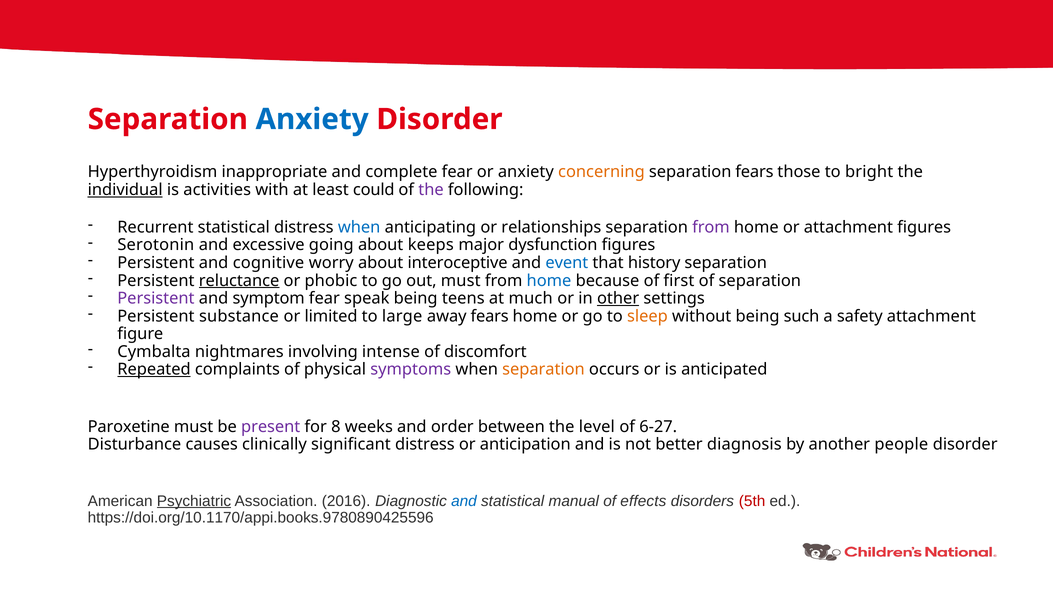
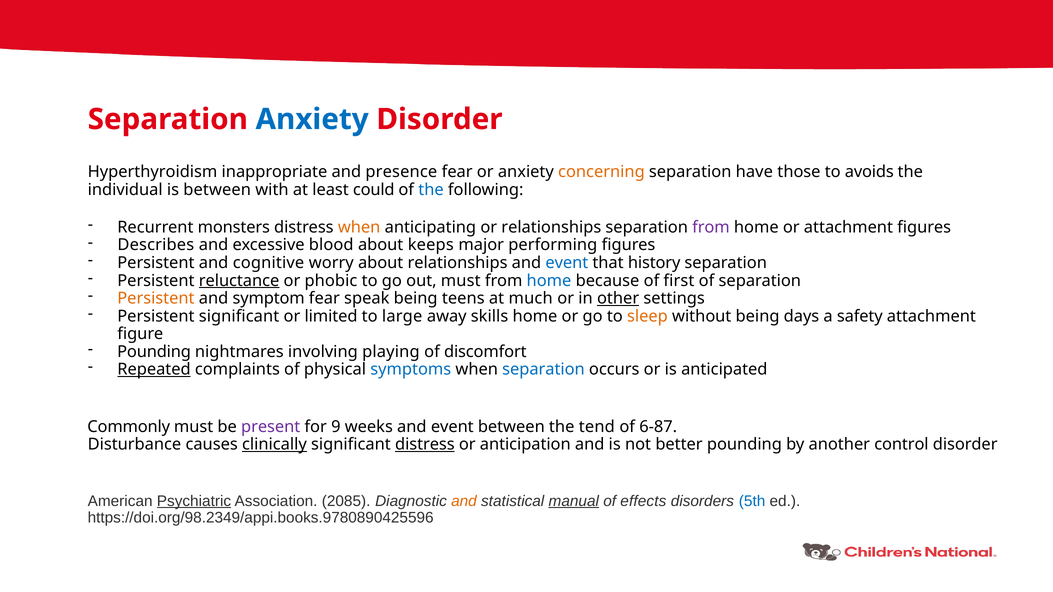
complete: complete -> presence
separation fears: fears -> have
bright: bright -> avoids
individual underline: present -> none
is activities: activities -> between
the at (431, 190) colour: purple -> blue
Recurrent statistical: statistical -> monsters
when at (359, 227) colour: blue -> orange
Serotonin: Serotonin -> Describes
going: going -> blood
dysfunction: dysfunction -> performing
about interoceptive: interoceptive -> relationships
Persistent at (156, 299) colour: purple -> orange
Persistent substance: substance -> significant
away fears: fears -> skills
such: such -> days
Cymbalta at (154, 352): Cymbalta -> Pounding
intense: intense -> playing
symptoms colour: purple -> blue
separation at (543, 370) colour: orange -> blue
Paroxetine: Paroxetine -> Commonly
8: 8 -> 9
weeks and order: order -> event
level: level -> tend
6-27: 6-27 -> 6-87
clinically underline: none -> present
distress at (425, 445) underline: none -> present
better diagnosis: diagnosis -> pounding
people: people -> control
2016: 2016 -> 2085
and at (464, 501) colour: blue -> orange
manual underline: none -> present
5th colour: red -> blue
https://doi.org/10.1170/appi.books.9780890425596: https://doi.org/10.1170/appi.books.9780890425596 -> https://doi.org/98.2349/appi.books.9780890425596
